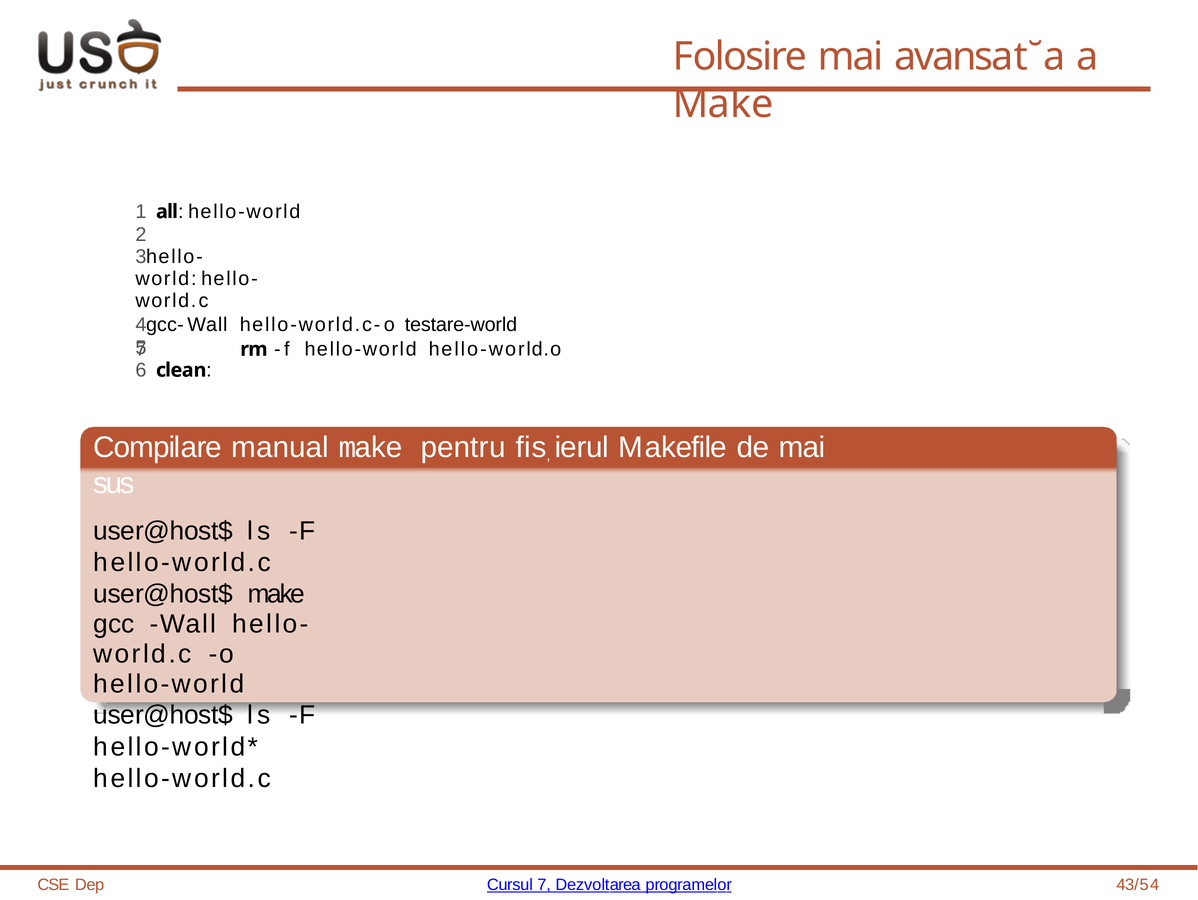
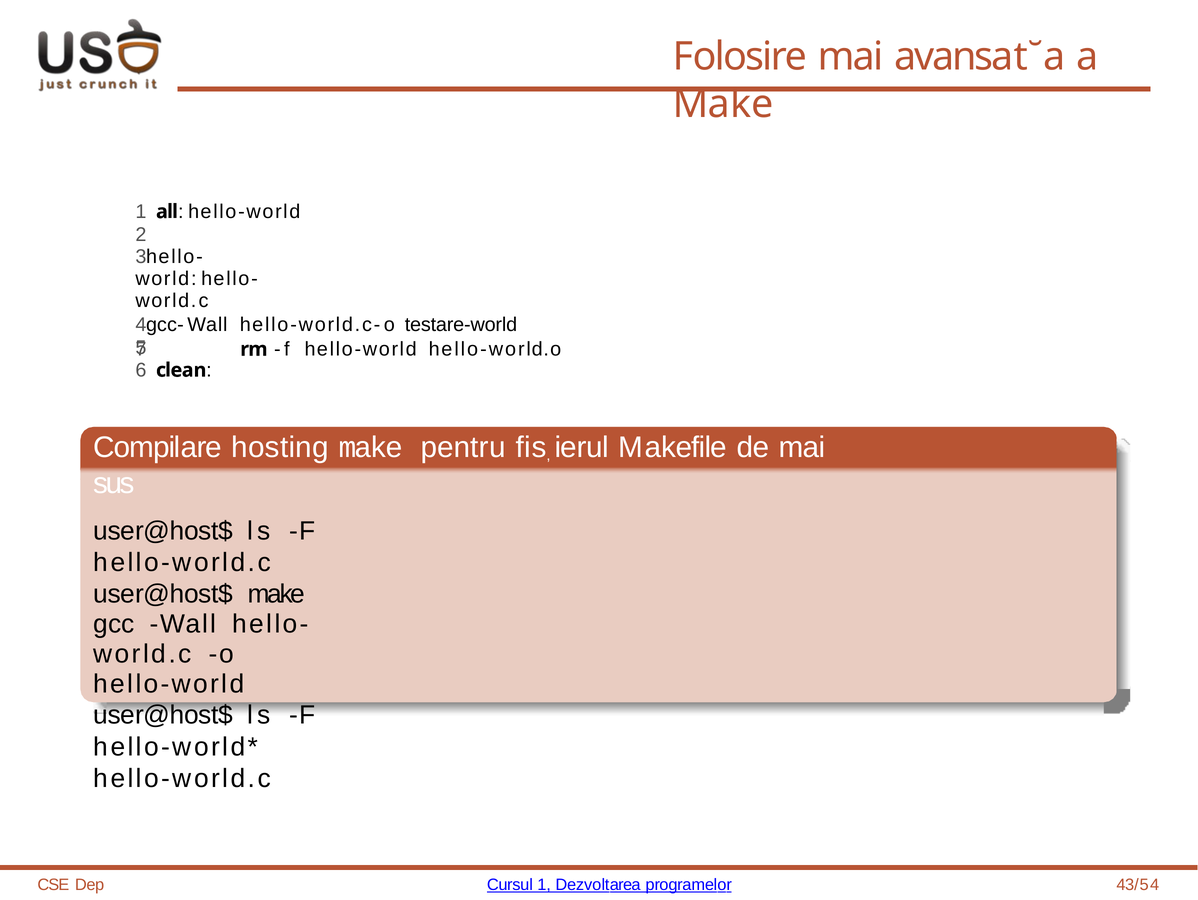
manual: manual -> hosting
Cursul 7: 7 -> 1
